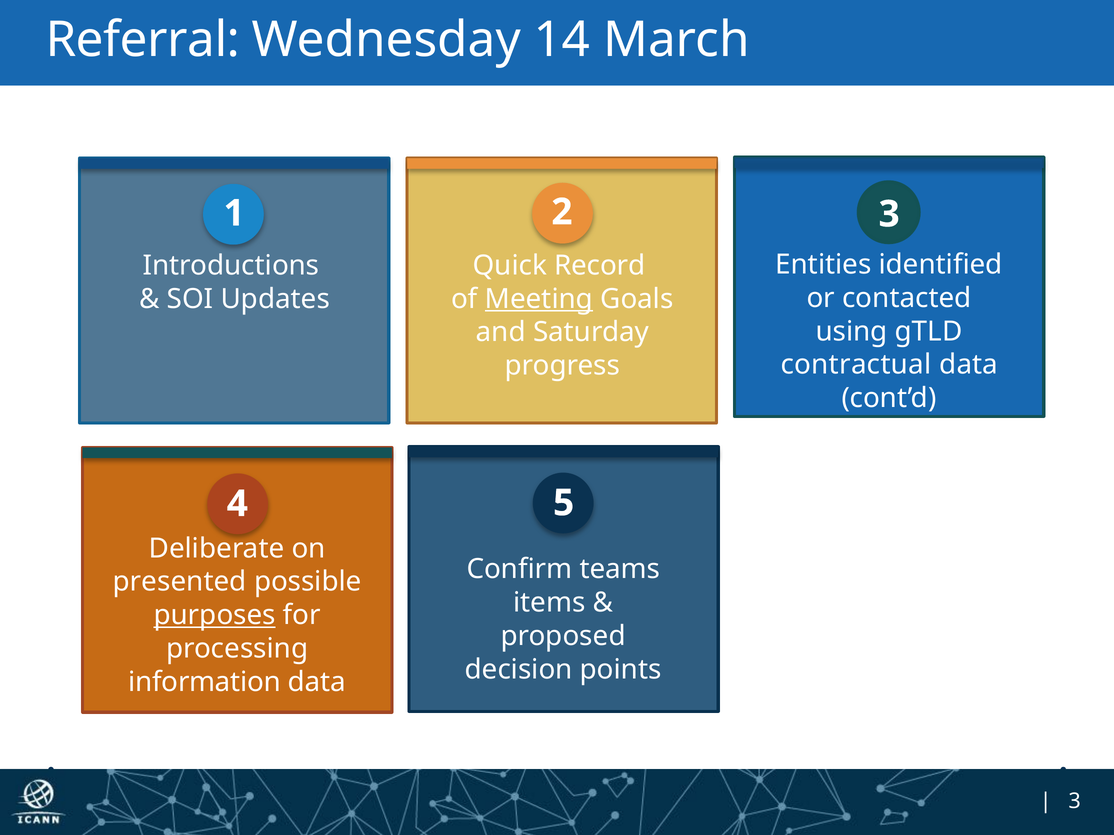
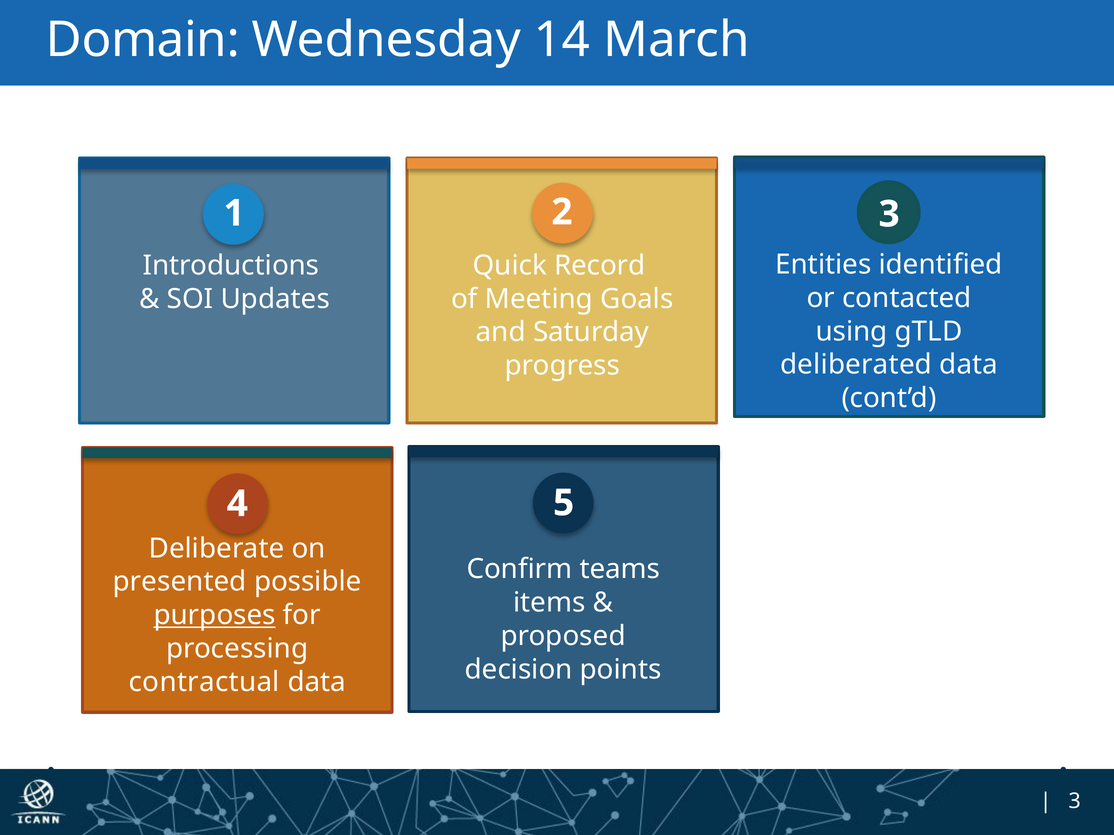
Referral: Referral -> Domain
Meeting underline: present -> none
contractual: contractual -> deliberated
information: information -> contractual
